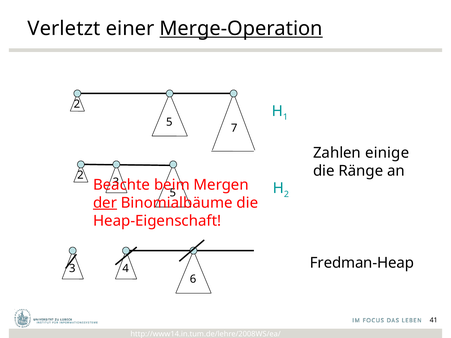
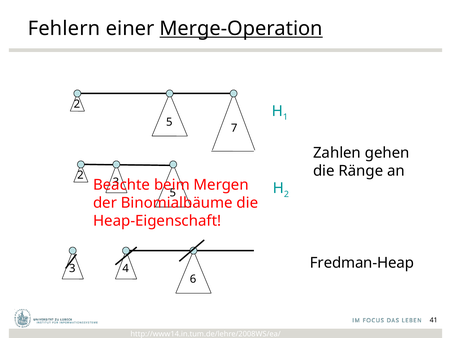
Verletzt: Verletzt -> Fehlern
einige: einige -> gehen
der underline: present -> none
